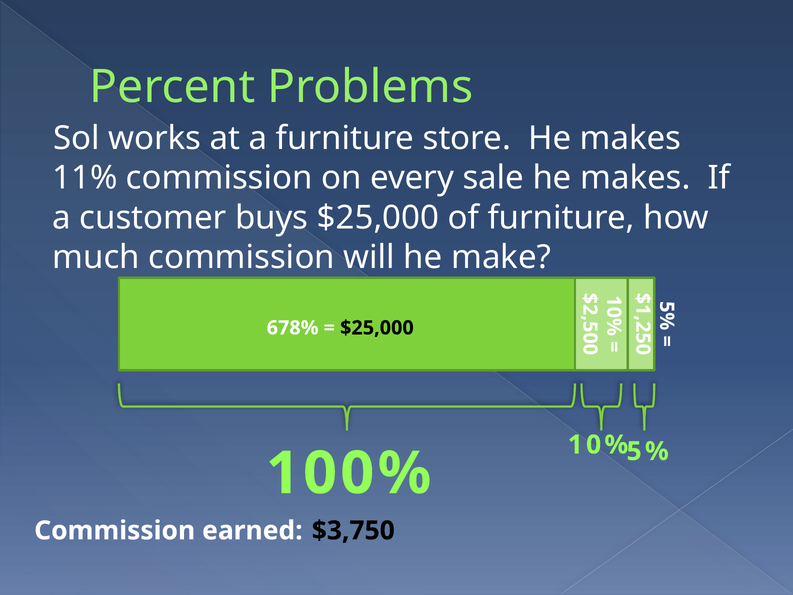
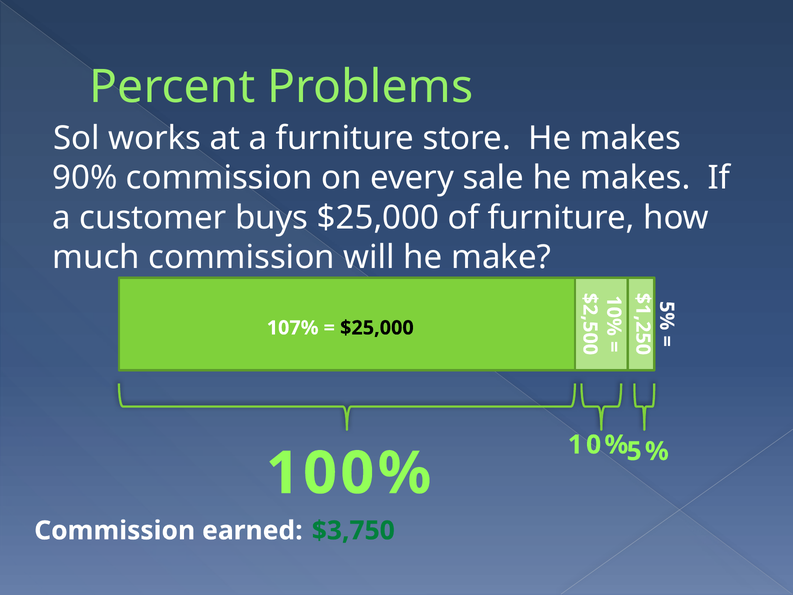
11%: 11% -> 90%
678%: 678% -> 107%
$3,750 colour: black -> green
